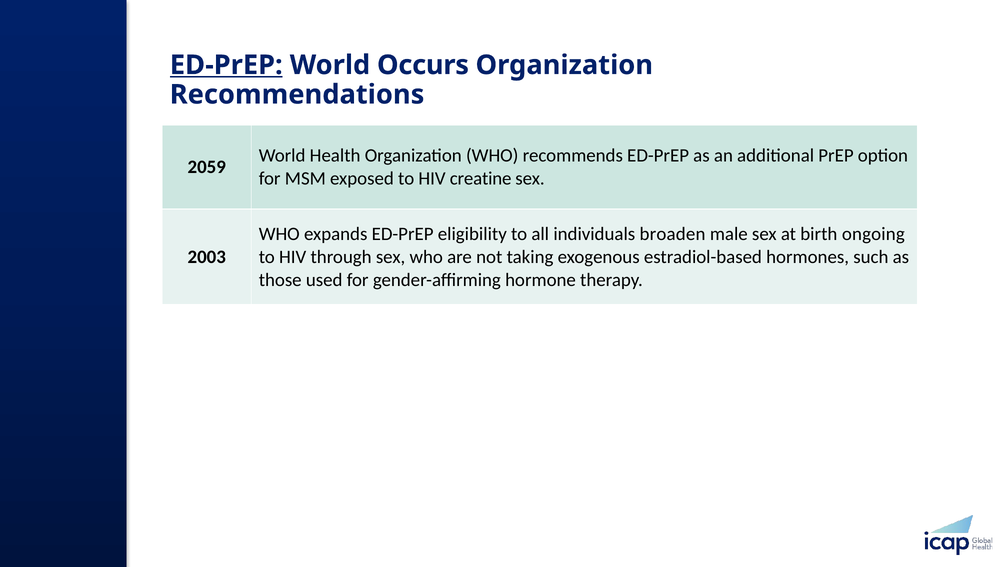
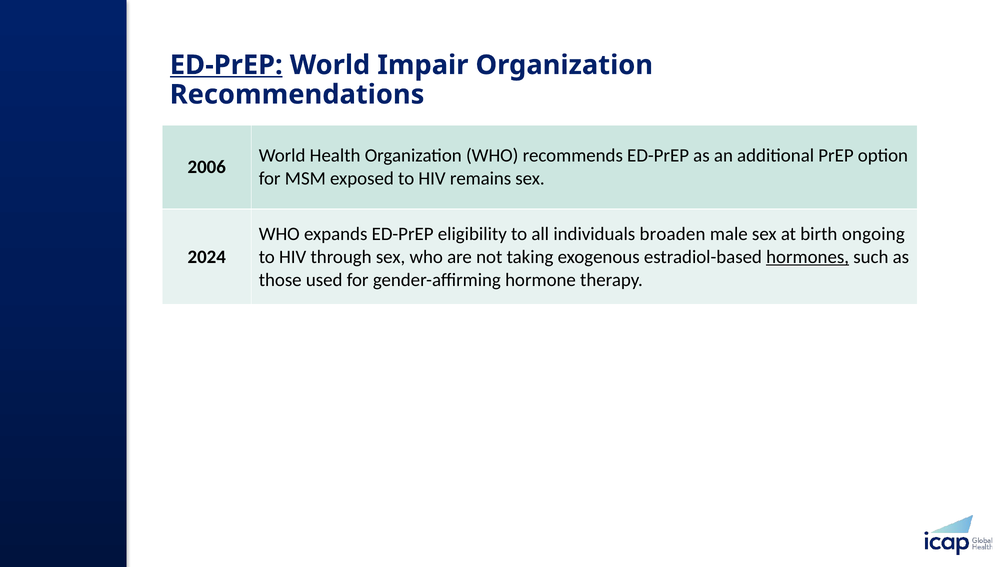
Occurs: Occurs -> Impair
2059: 2059 -> 2006
creatine: creatine -> remains
2003: 2003 -> 2024
hormones underline: none -> present
